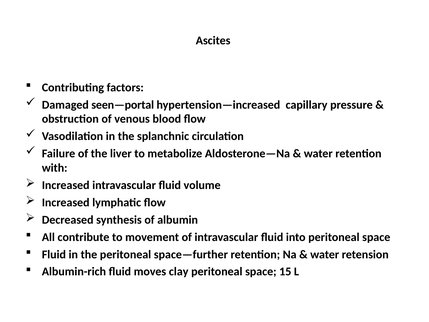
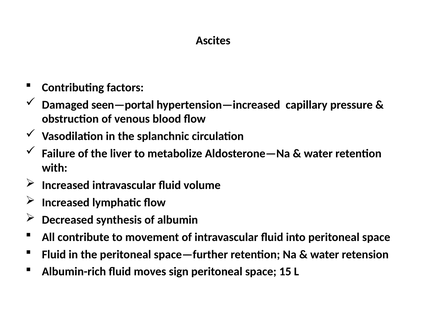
clay: clay -> sign
